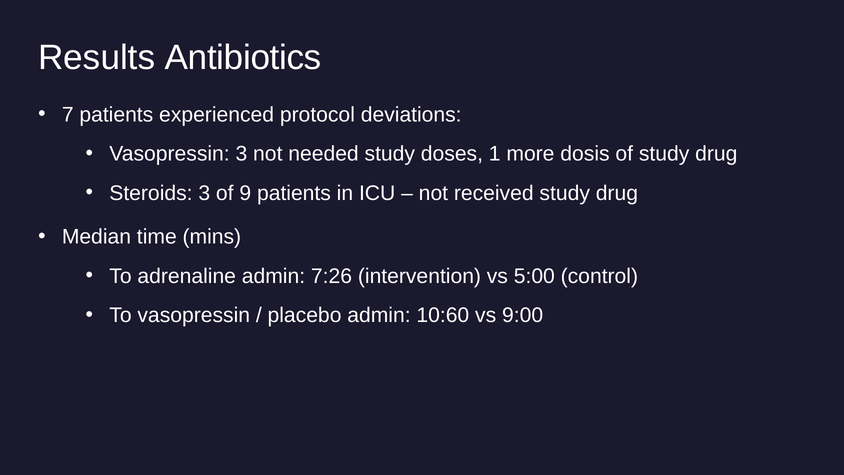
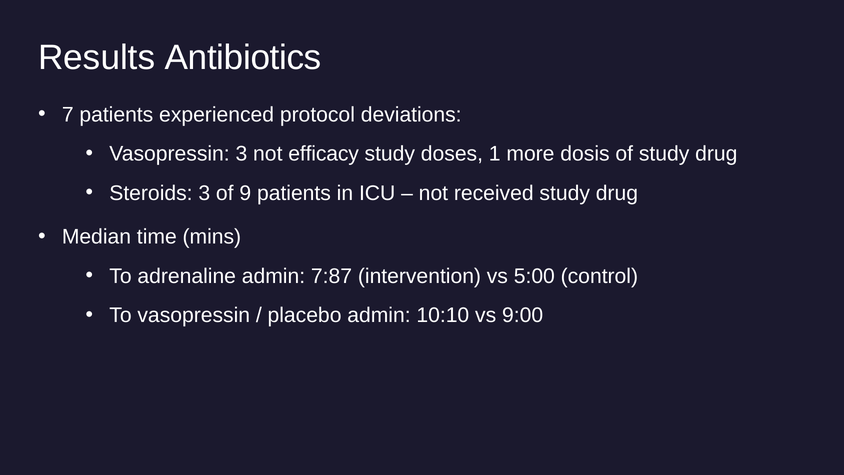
needed: needed -> efficacy
7:26: 7:26 -> 7:87
10:60: 10:60 -> 10:10
